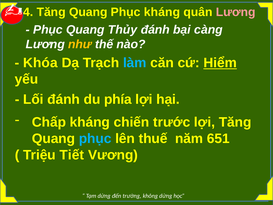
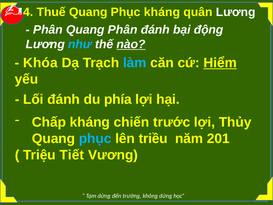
4 Tăng: Tăng -> Thuế
Lương at (236, 12) colour: pink -> white
Phục at (48, 30): Phục -> Phân
Quang Thủy: Thủy -> Phân
càng: càng -> động
như colour: yellow -> light blue
nào underline: none -> present
lợi Tăng: Tăng -> Thủy
thuế: thuế -> triều
651: 651 -> 201
